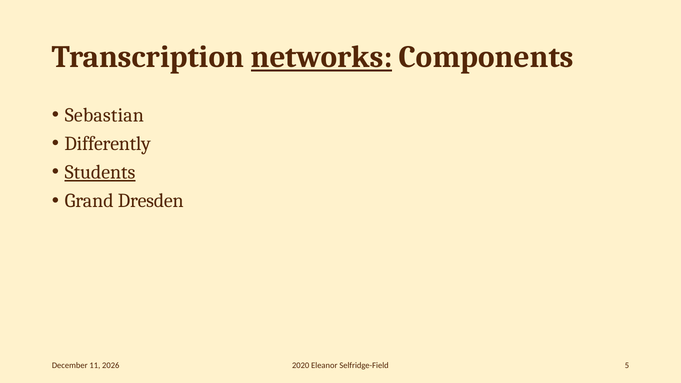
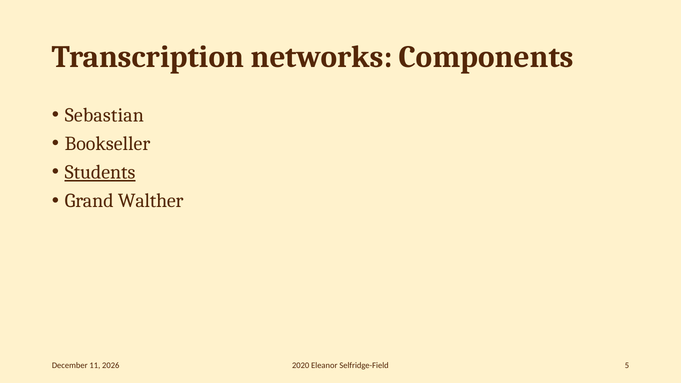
networks underline: present -> none
Differently: Differently -> Bookseller
Dresden: Dresden -> Walther
